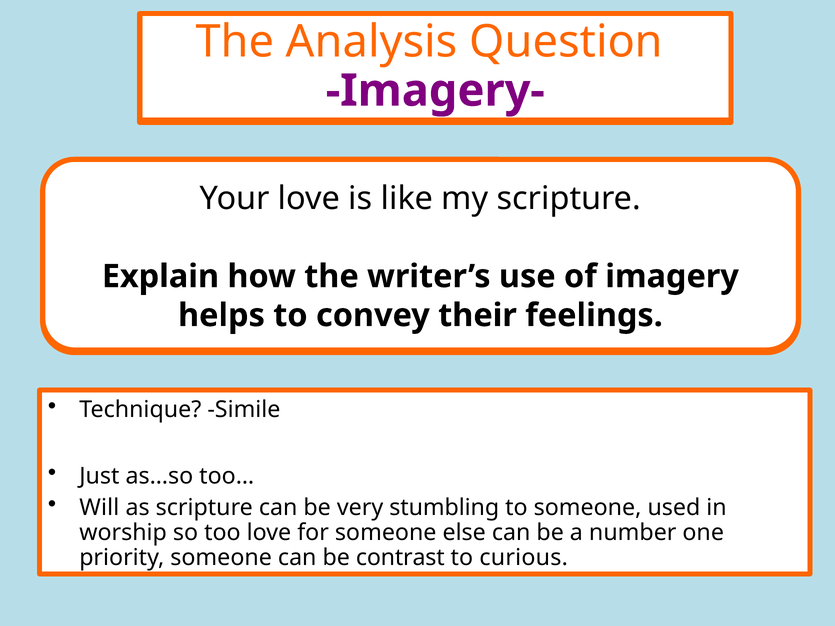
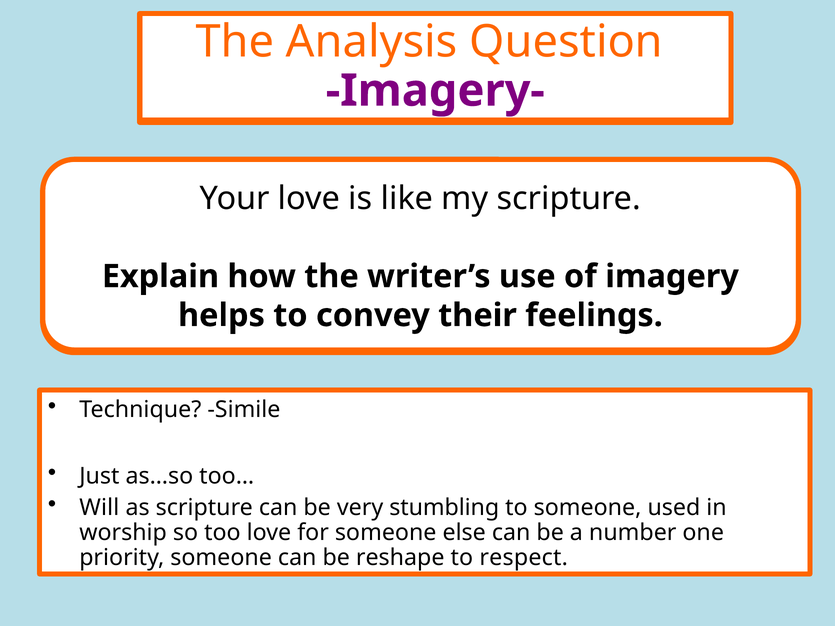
contrast: contrast -> reshape
curious: curious -> respect
